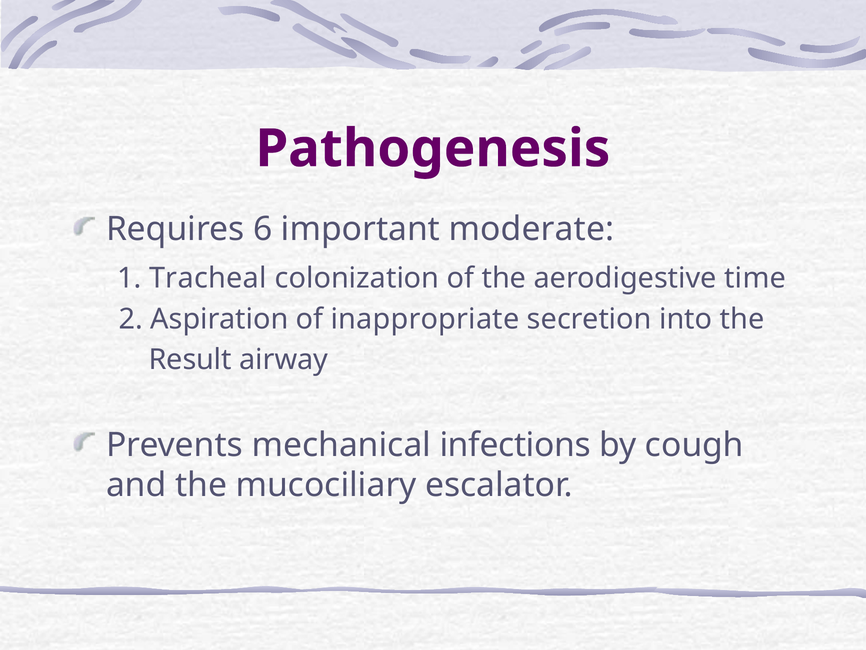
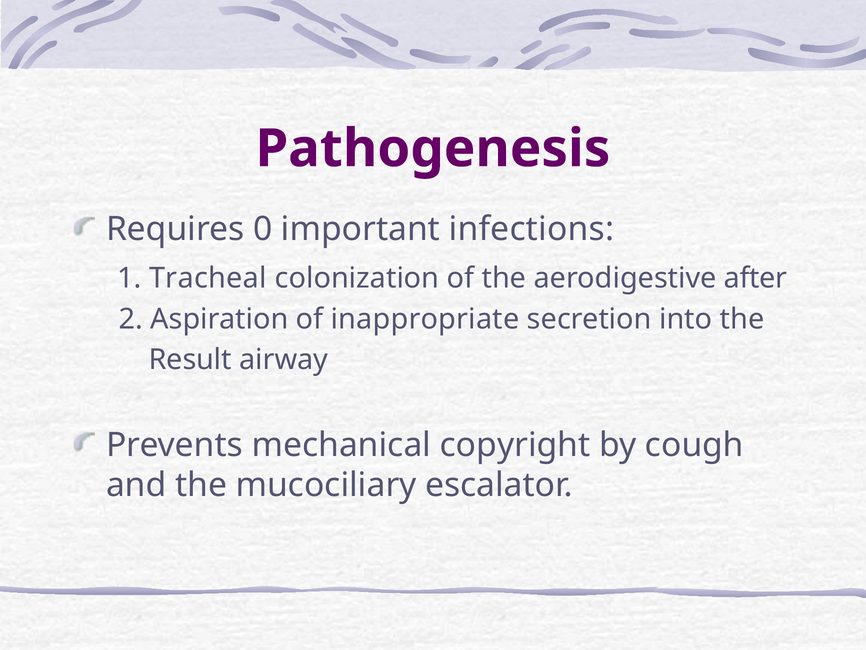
6: 6 -> 0
moderate: moderate -> infections
time: time -> after
infections: infections -> copyright
